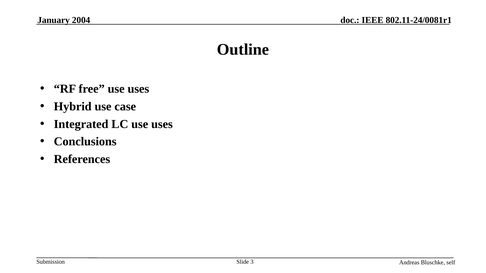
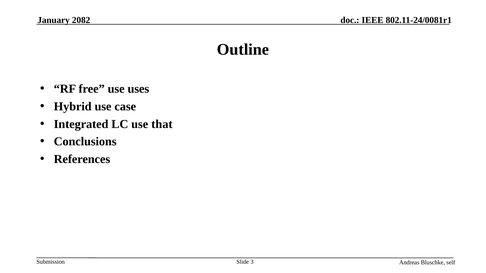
2004: 2004 -> 2082
LC use uses: uses -> that
